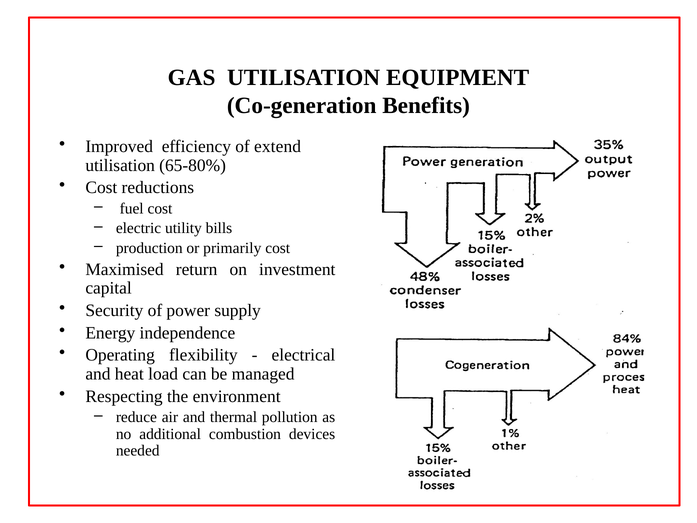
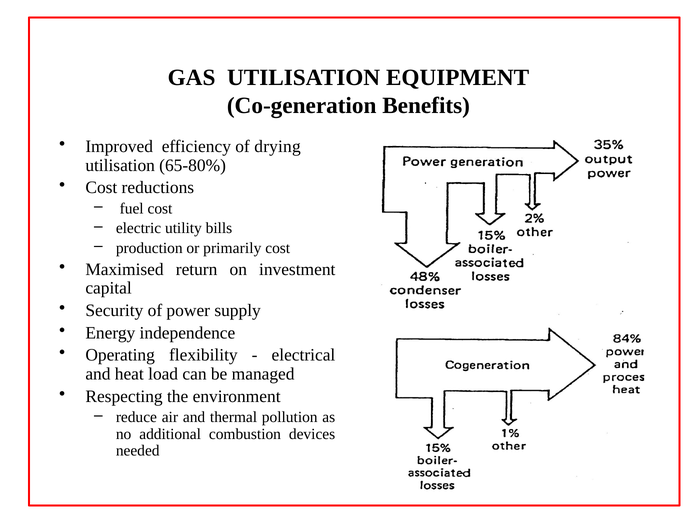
extend: extend -> drying
